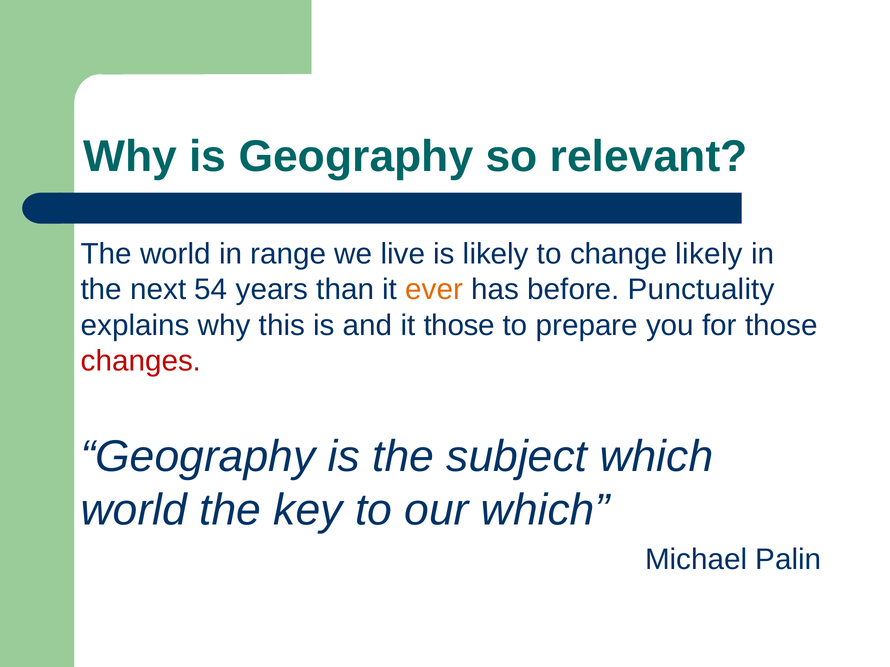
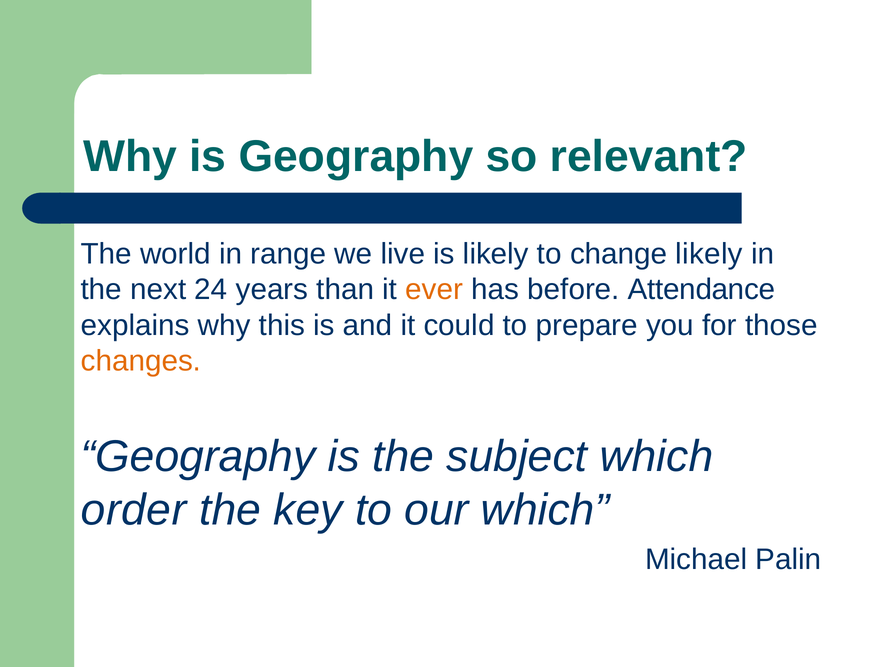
54: 54 -> 24
Punctuality: Punctuality -> Attendance
it those: those -> could
changes colour: red -> orange
world at (134, 510): world -> order
